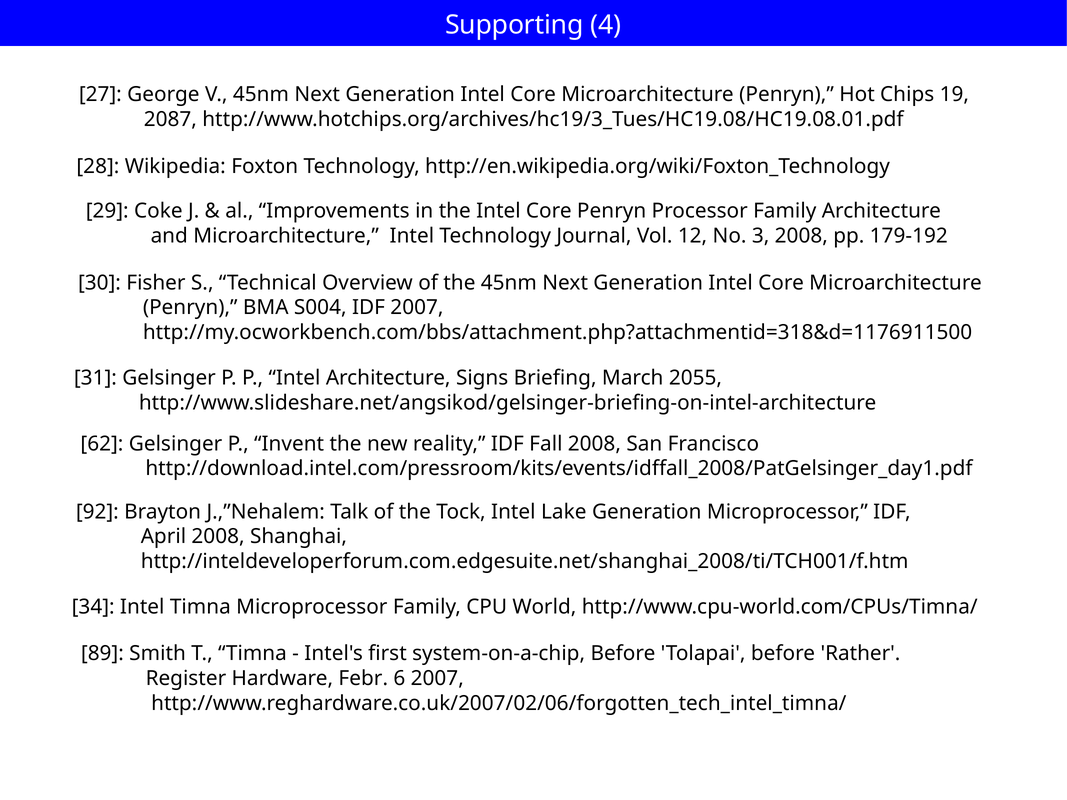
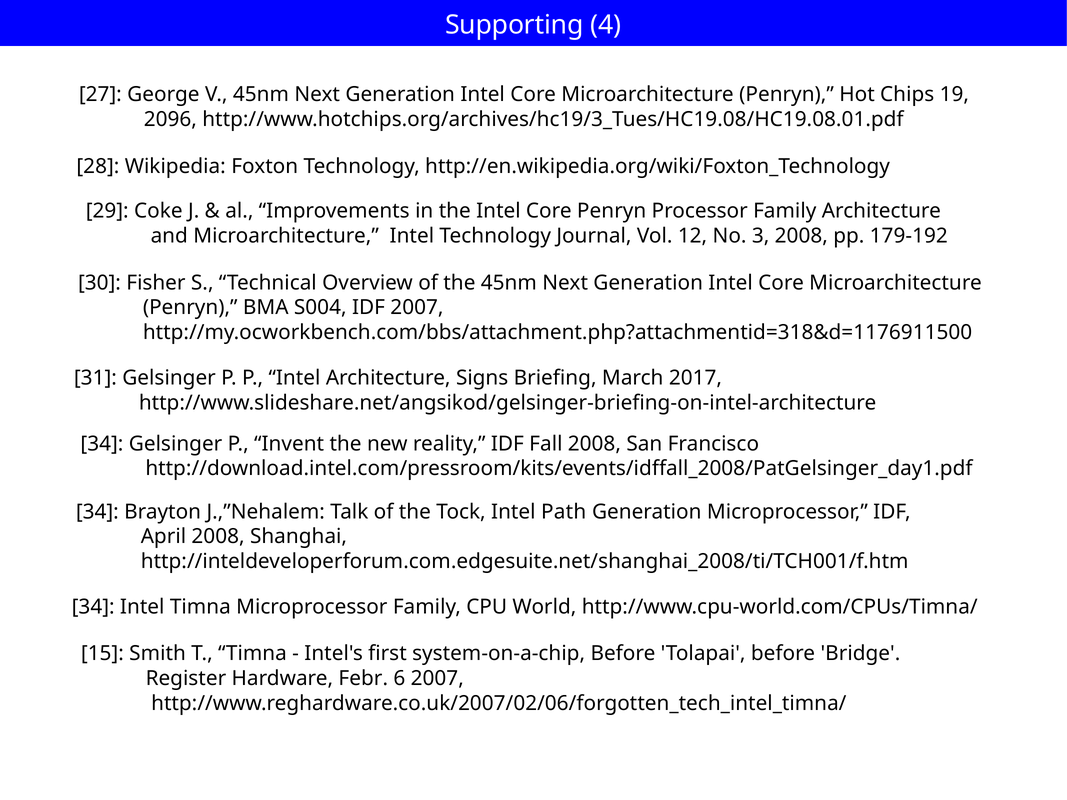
2087: 2087 -> 2096
2055: 2055 -> 2017
62 at (102, 444): 62 -> 34
92 at (97, 512): 92 -> 34
Lake: Lake -> Path
89: 89 -> 15
Rather: Rather -> Bridge
